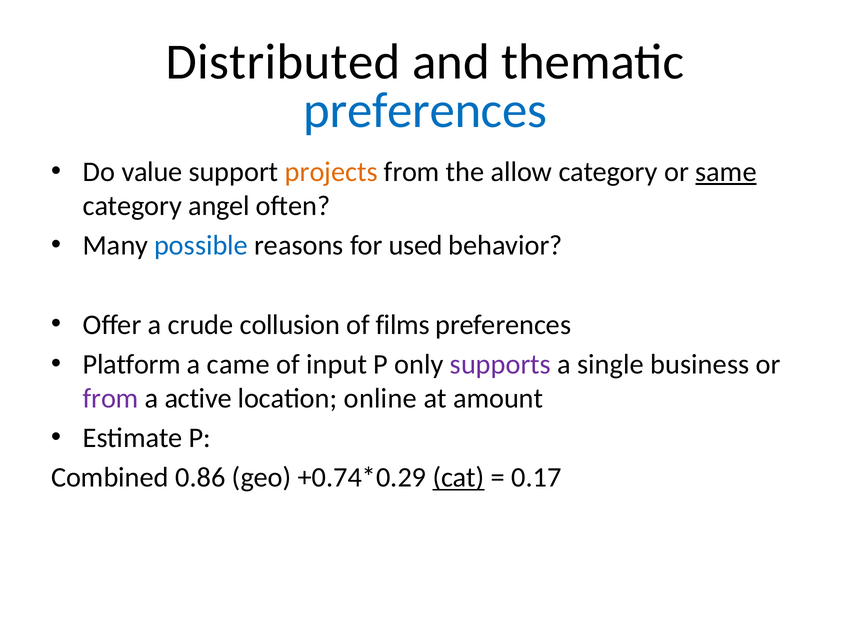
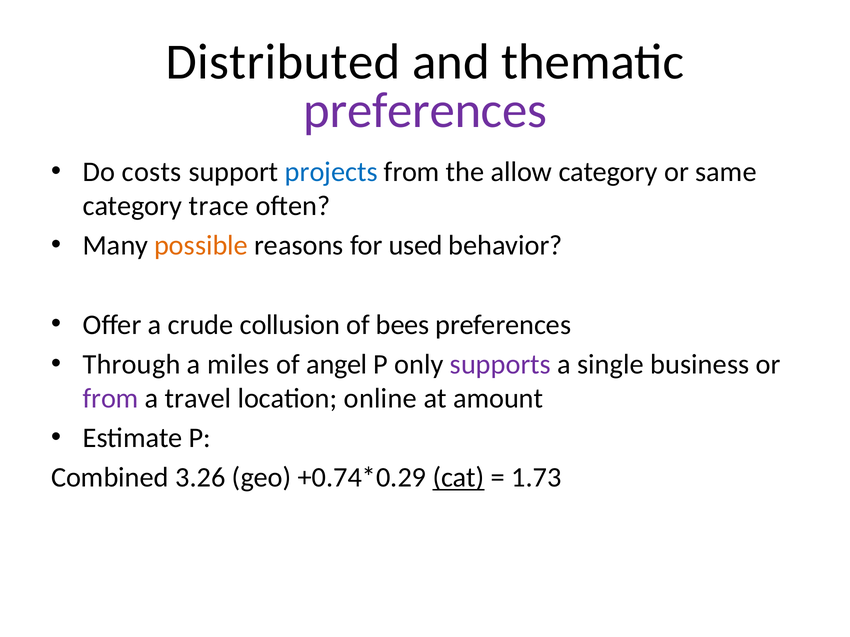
preferences at (425, 111) colour: blue -> purple
value: value -> costs
projects colour: orange -> blue
same underline: present -> none
angel: angel -> trace
possible colour: blue -> orange
films: films -> bees
Platform: Platform -> Through
came: came -> miles
input: input -> angel
active: active -> travel
0.86: 0.86 -> 3.26
0.17: 0.17 -> 1.73
